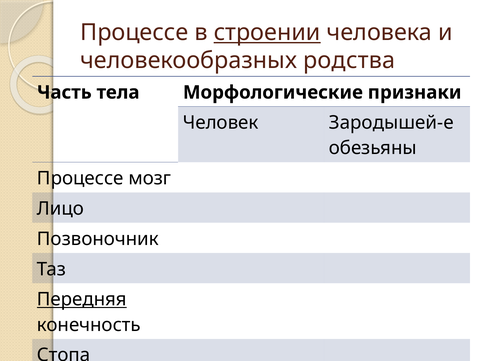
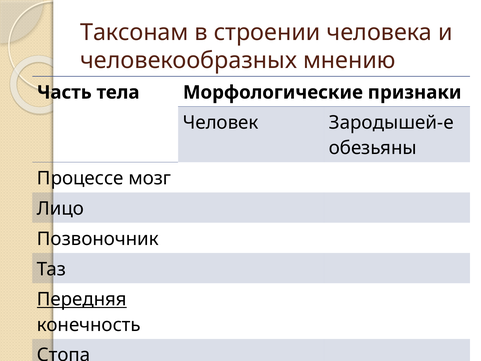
Процессе at (134, 32): Процессе -> Таксонам
строении underline: present -> none
родства: родства -> мнению
